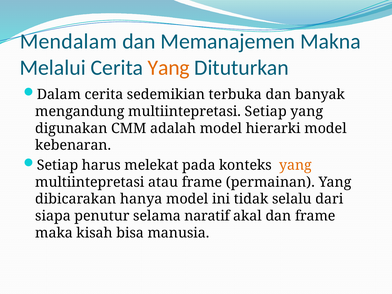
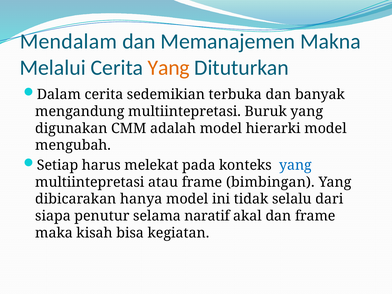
multiintepretasi Setiap: Setiap -> Buruk
kebenaran: kebenaran -> mengubah
yang at (295, 165) colour: orange -> blue
permainan: permainan -> bimbingan
manusia: manusia -> kegiatan
